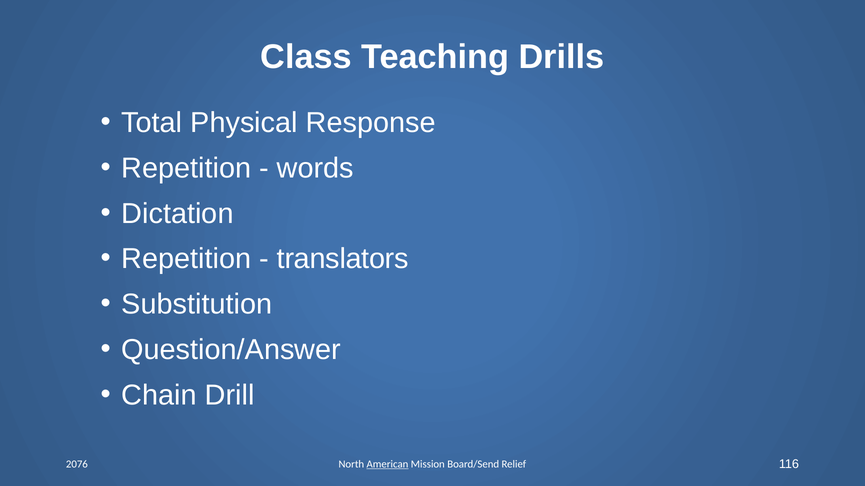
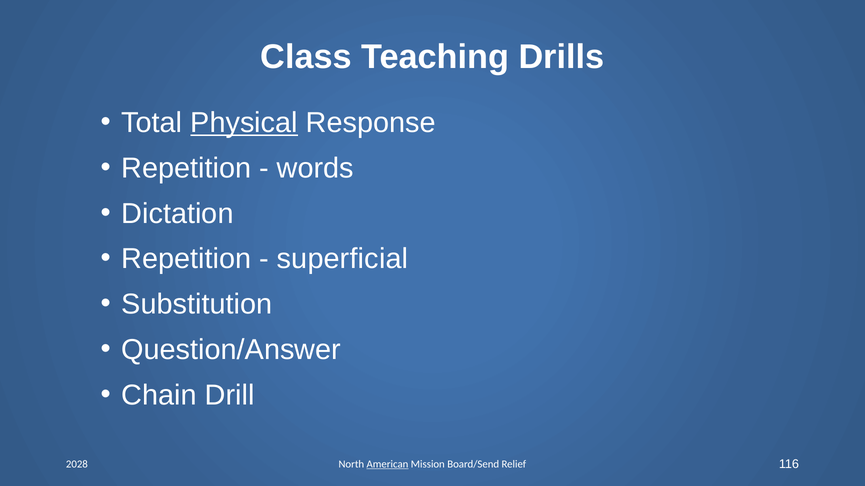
Physical underline: none -> present
translators: translators -> superficial
2076: 2076 -> 2028
